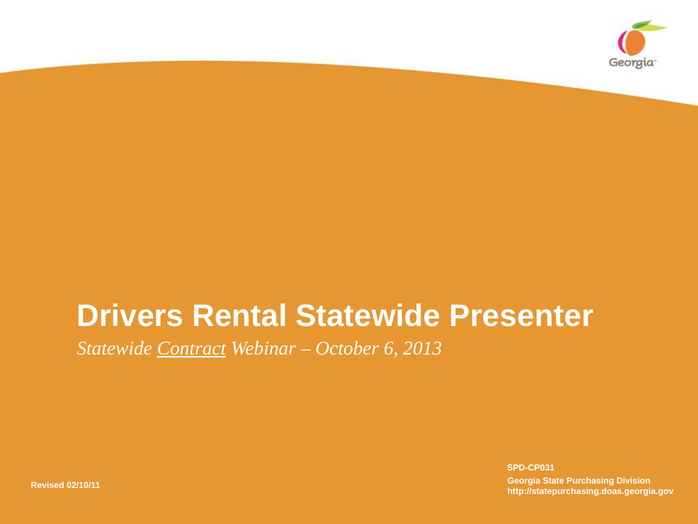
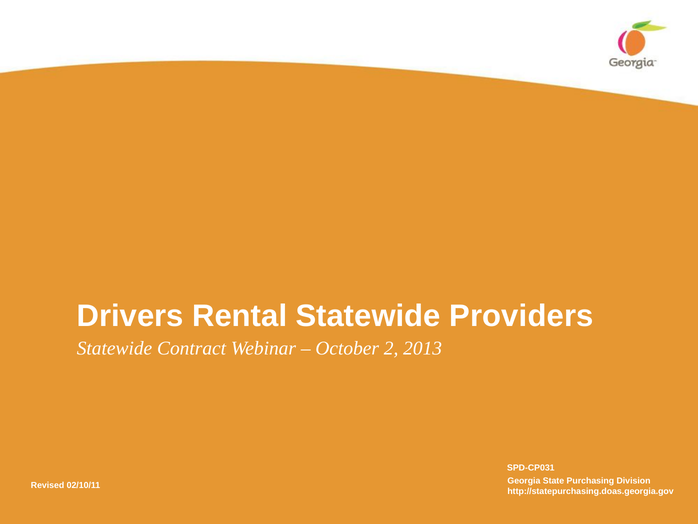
Presenter: Presenter -> Providers
Contract underline: present -> none
6: 6 -> 2
